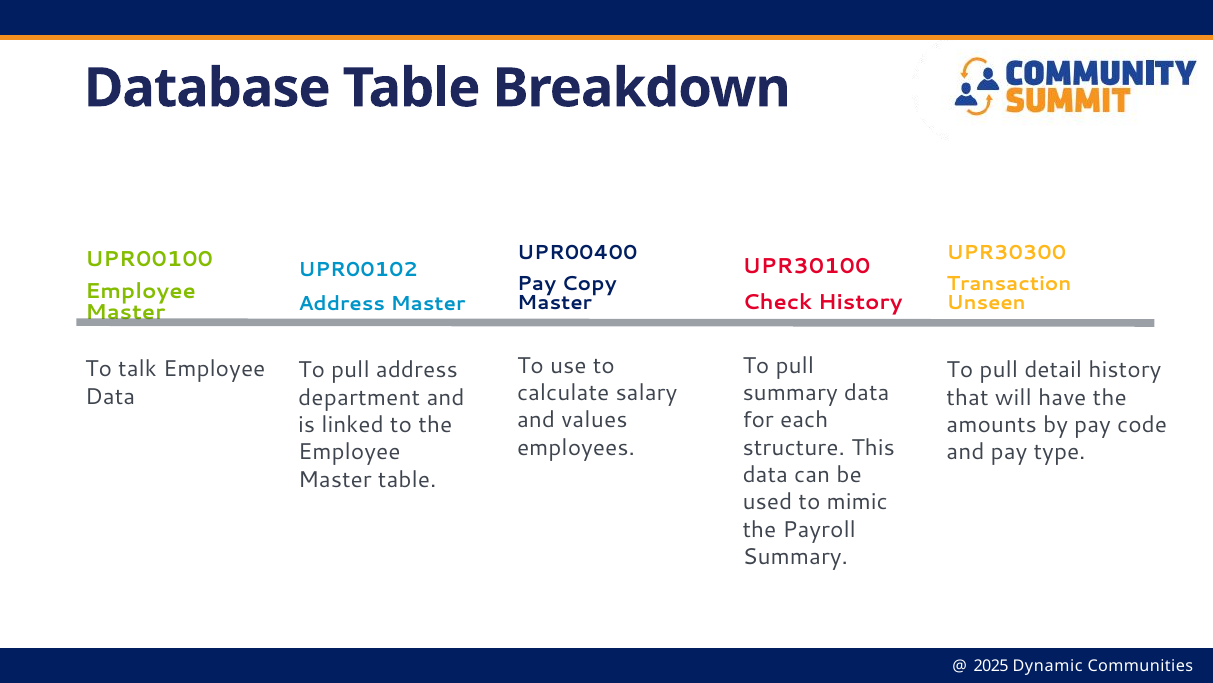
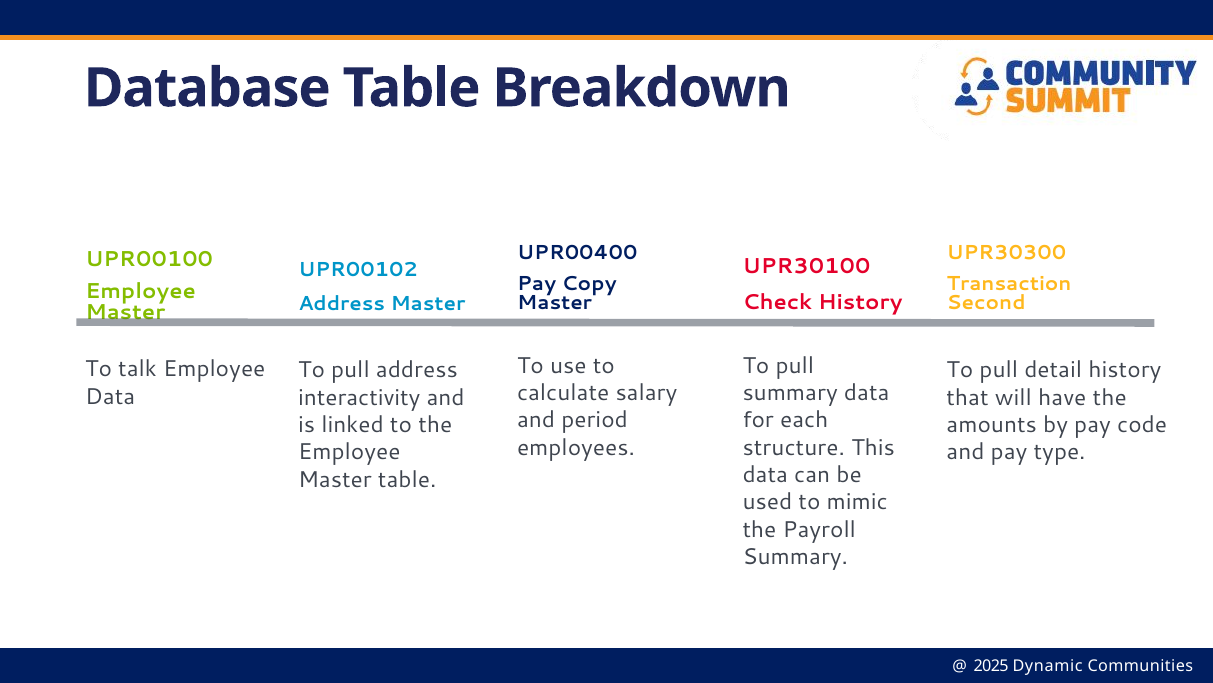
Unseen: Unseen -> Second
department: department -> interactivity
values: values -> period
